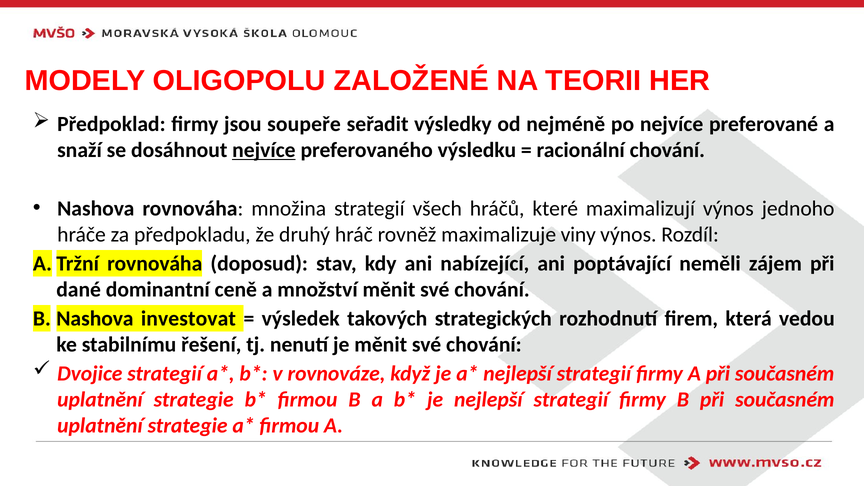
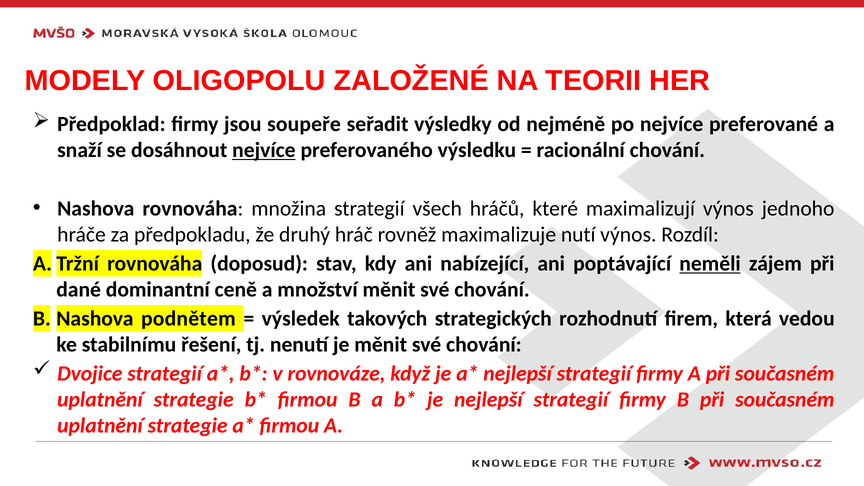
viny: viny -> nutí
neměli underline: none -> present
investovat: investovat -> podnětem
